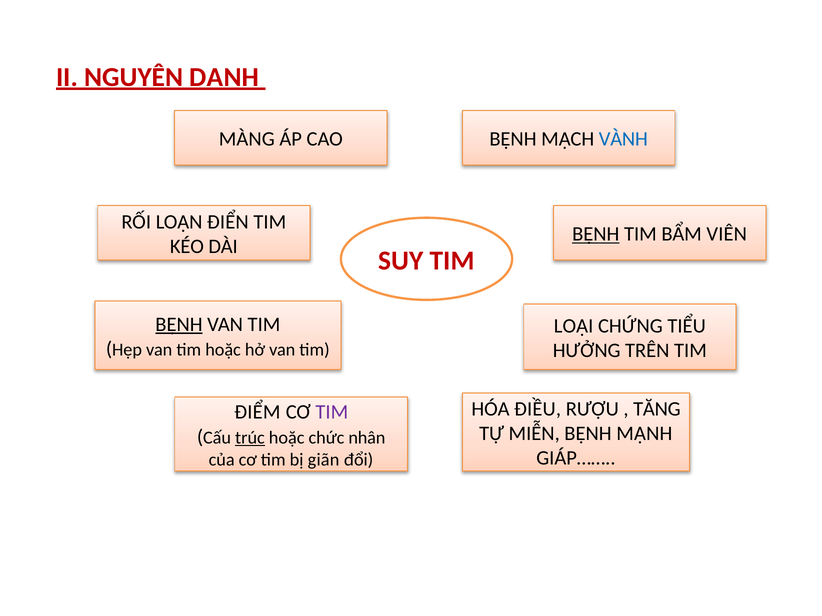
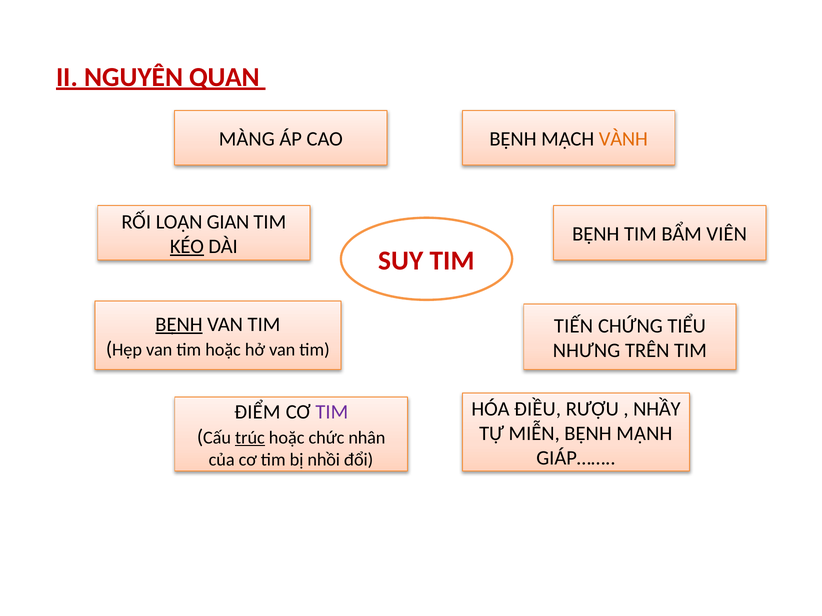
DANH: DANH -> QUAN
VÀNH colour: blue -> orange
ĐIỂN: ĐIỂN -> GIAN
BỆNH at (596, 234) underline: present -> none
KÉO underline: none -> present
LOẠI: LOẠI -> TIẾN
HƯỞNG: HƯỞNG -> NHƯNG
TĂNG: TĂNG -> NHẦY
giãn: giãn -> nhồi
